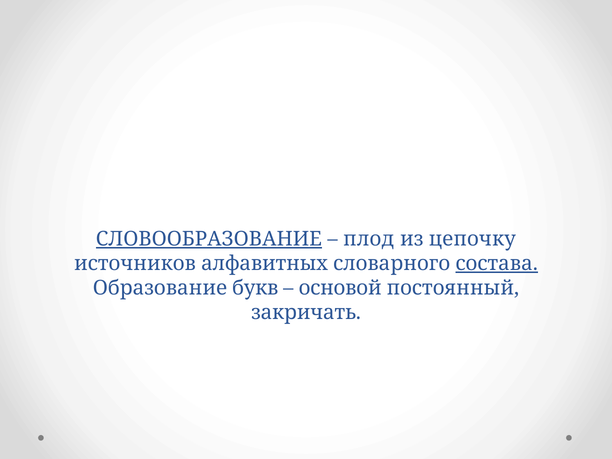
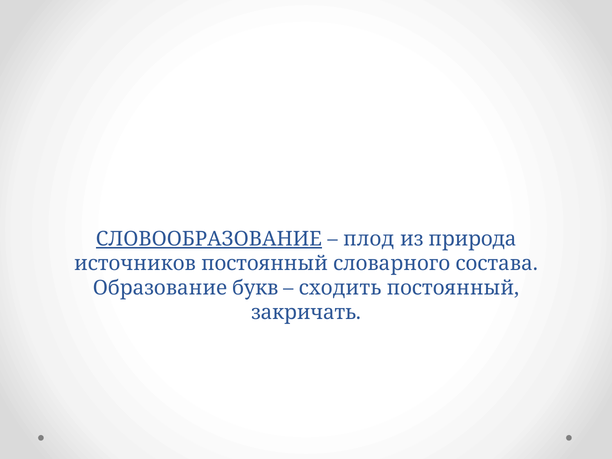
цепочку: цепочку -> природа
источников алфавитных: алфавитных -> постоянный
состава underline: present -> none
основой: основой -> сходить
